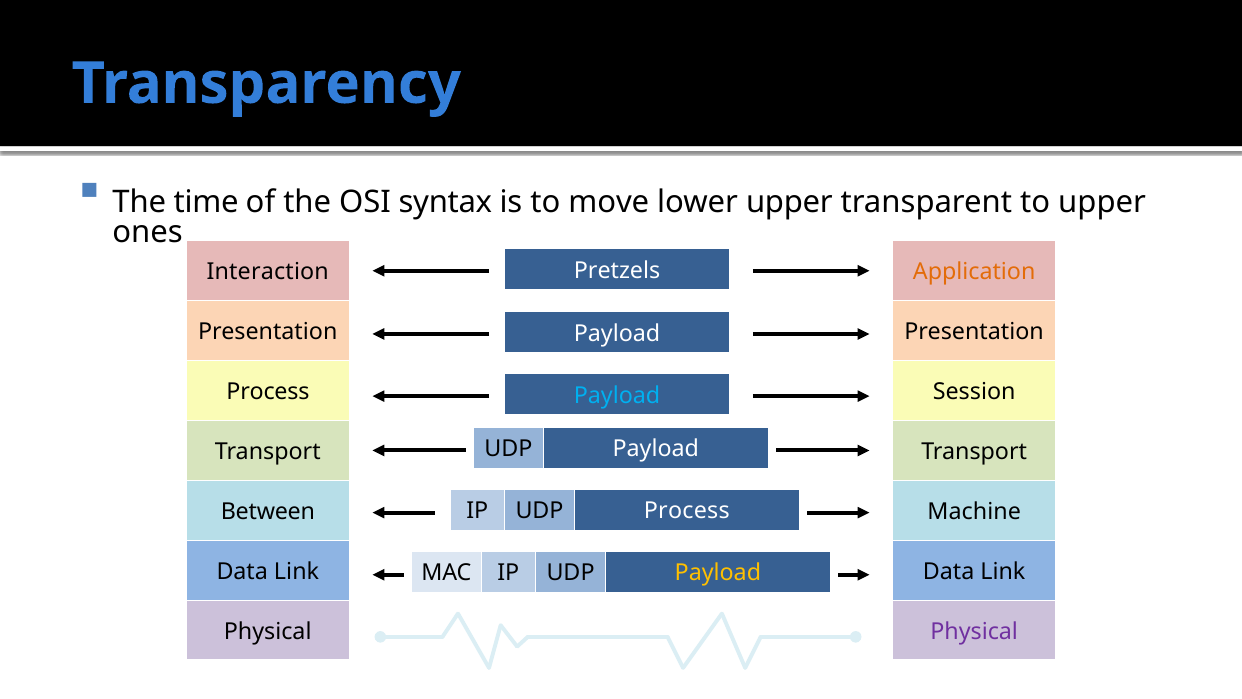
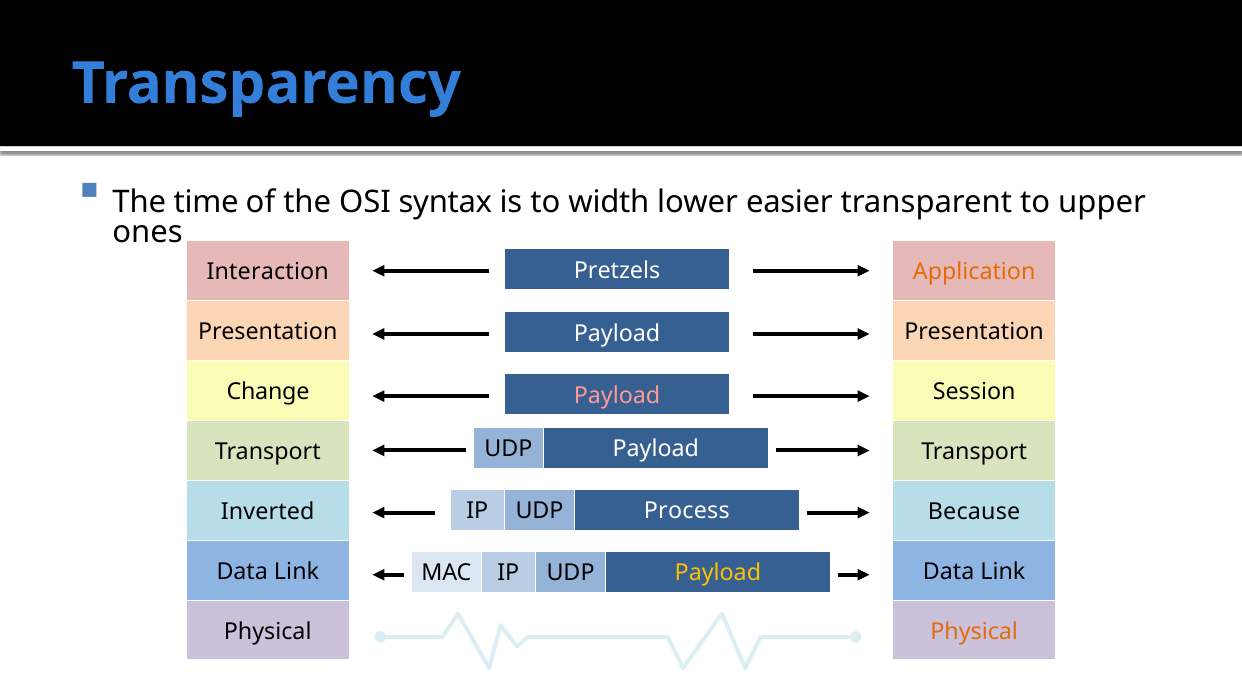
move: move -> width
lower upper: upper -> easier
Process at (268, 392): Process -> Change
Payload at (617, 395) colour: light blue -> pink
Between: Between -> Inverted
Machine: Machine -> Because
Physical at (974, 631) colour: purple -> orange
